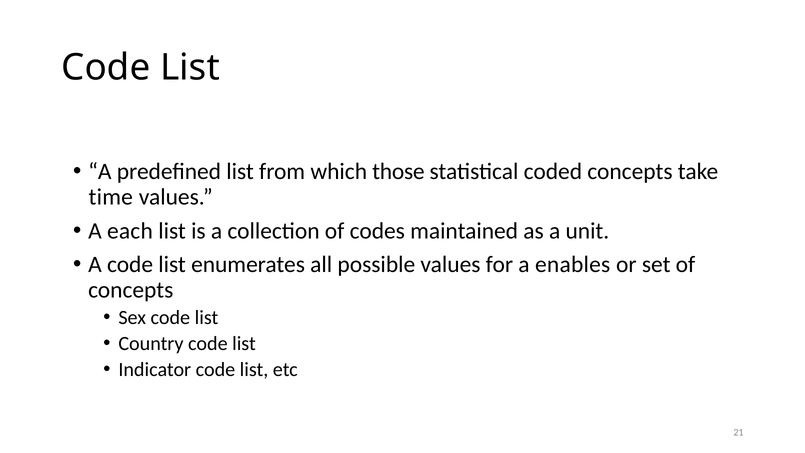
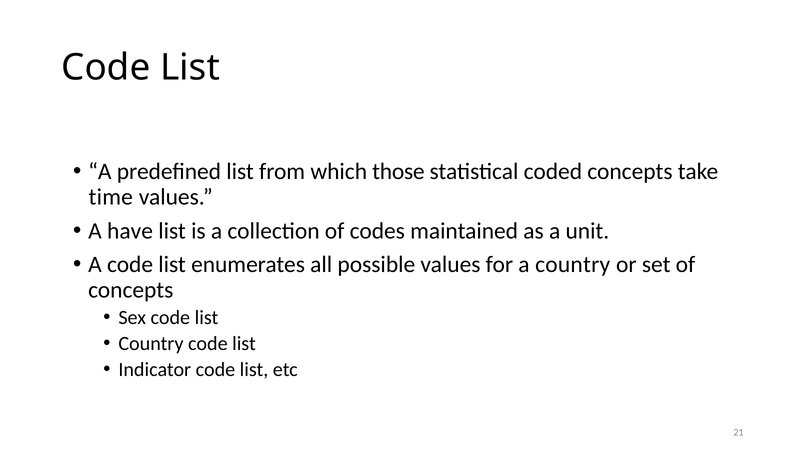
each: each -> have
a enables: enables -> country
